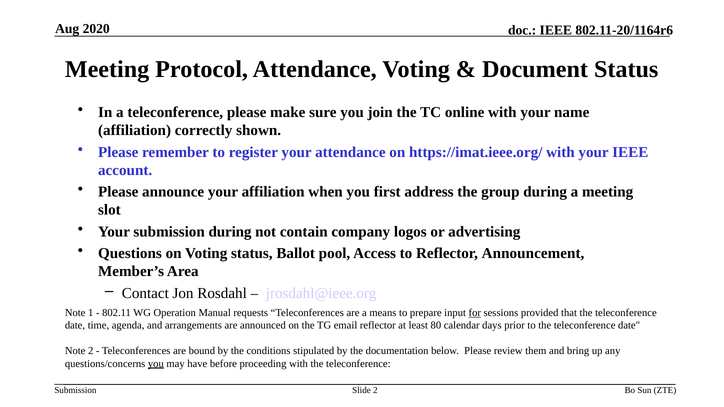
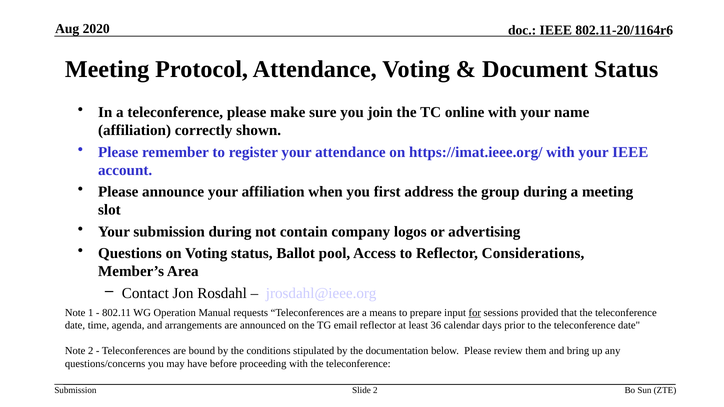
Announcement: Announcement -> Considerations
80: 80 -> 36
you at (156, 364) underline: present -> none
